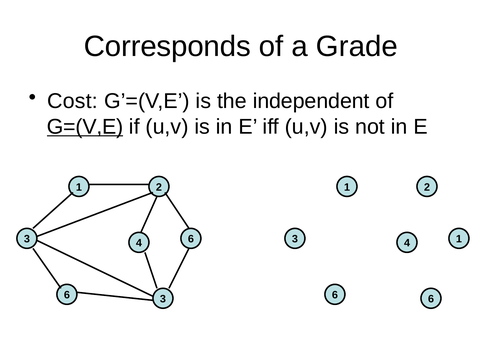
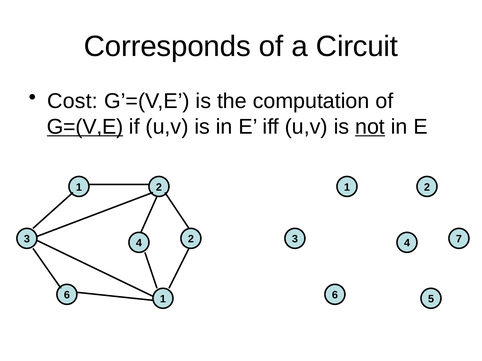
Grade: Grade -> Circuit
independent: independent -> computation
not underline: none -> present
4 6: 6 -> 2
4 1: 1 -> 7
6 3: 3 -> 1
6 6: 6 -> 5
